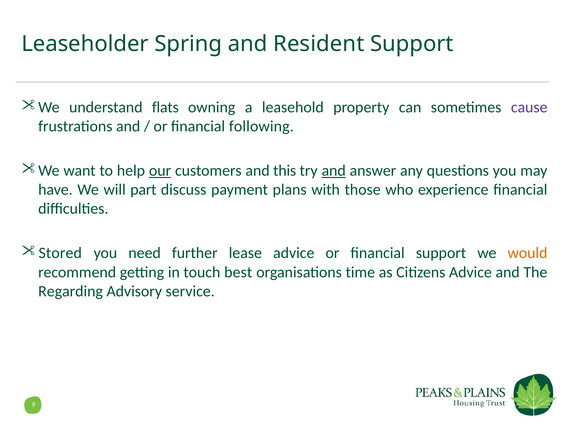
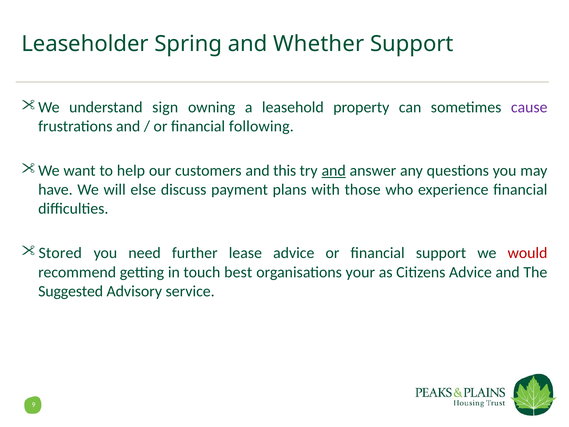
Resident: Resident -> Whether
flats: flats -> sign
our underline: present -> none
part: part -> else
would colour: orange -> red
time: time -> your
Regarding: Regarding -> Suggested
